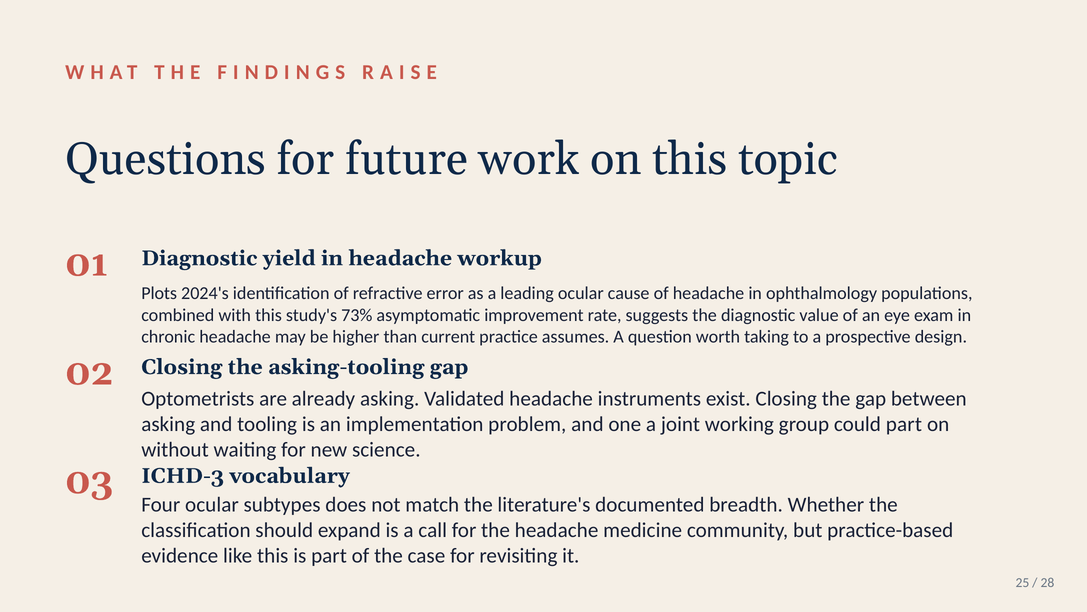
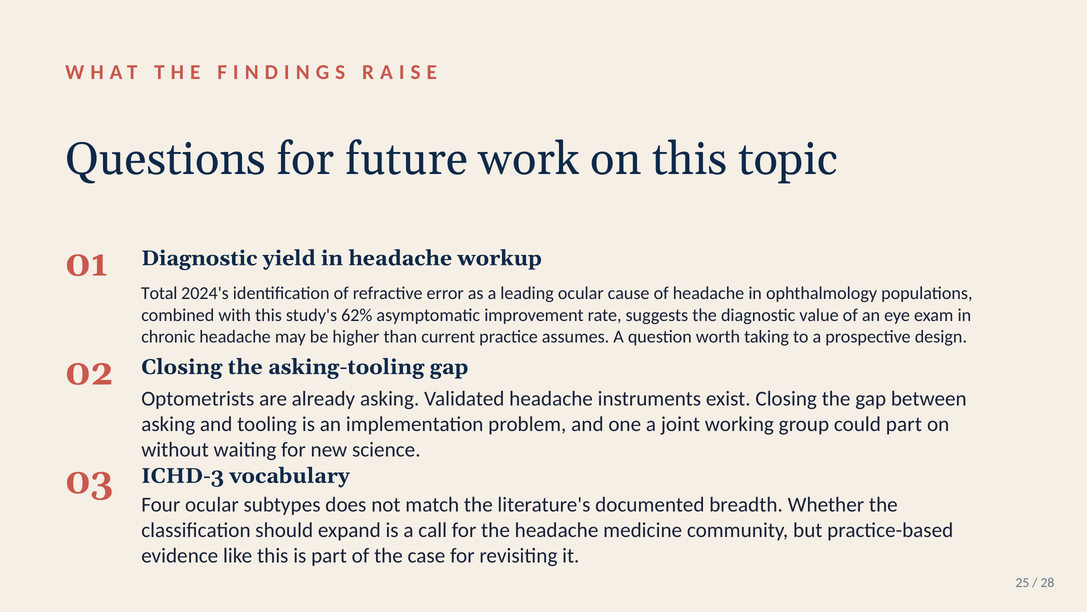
Plots: Plots -> Total
73%: 73% -> 62%
